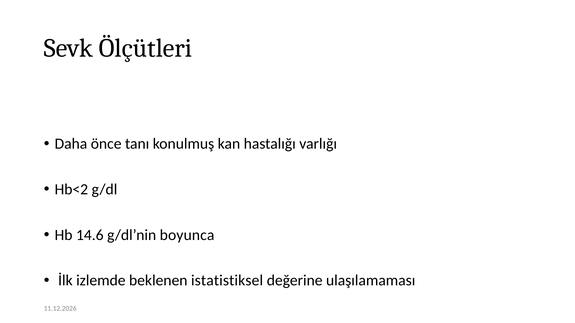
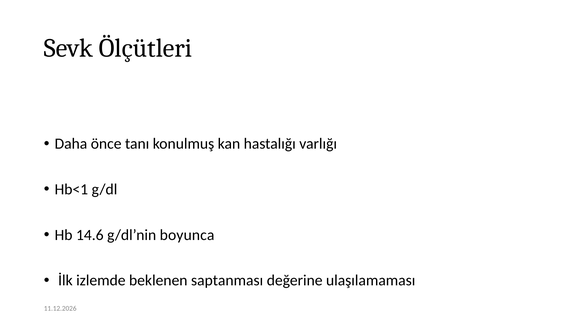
Hb<2: Hb<2 -> Hb<1
istatistiksel: istatistiksel -> saptanması
